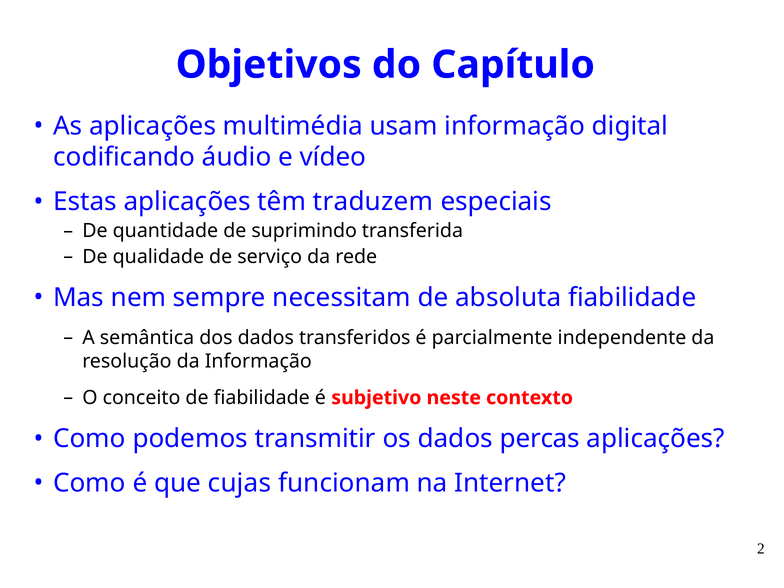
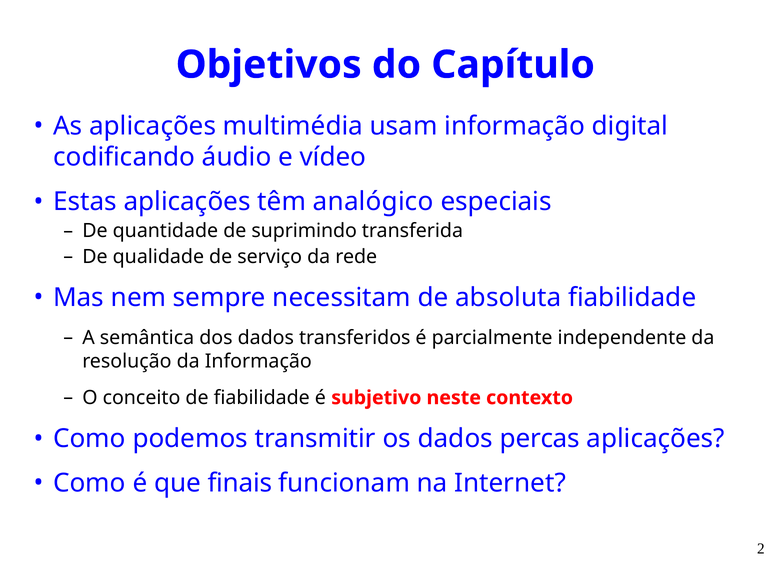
traduzem: traduzem -> analógico
cujas: cujas -> finais
